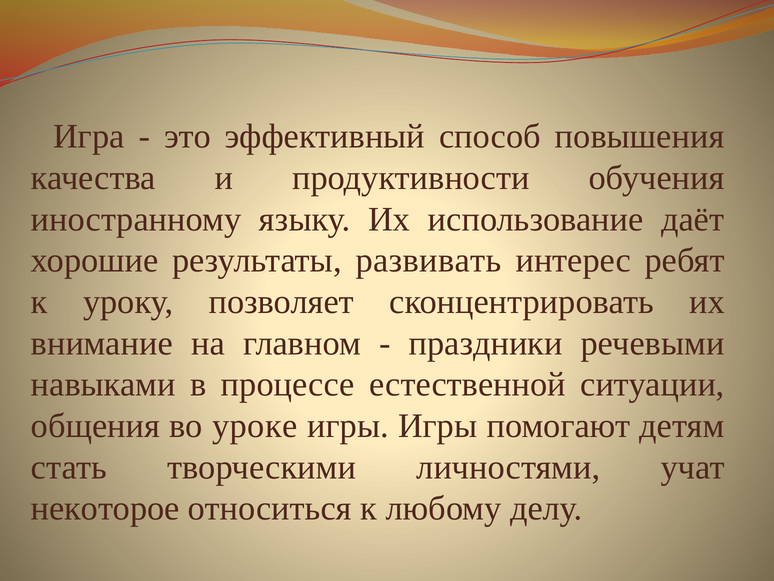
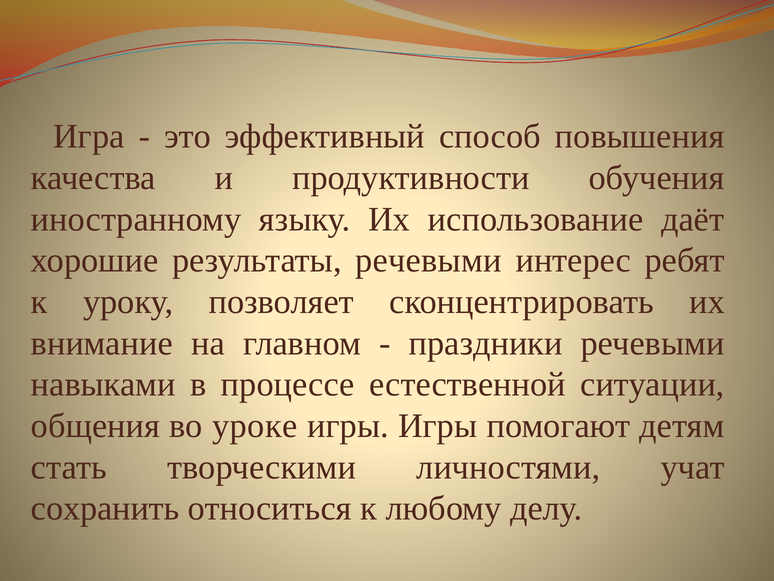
результаты развивать: развивать -> речевыми
некоторое: некоторое -> сохранить
